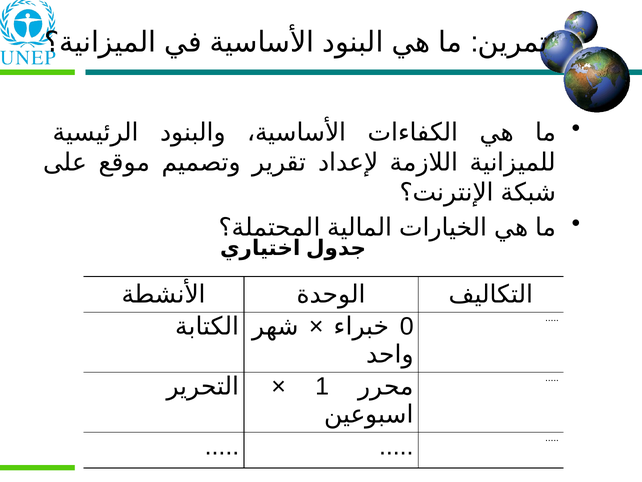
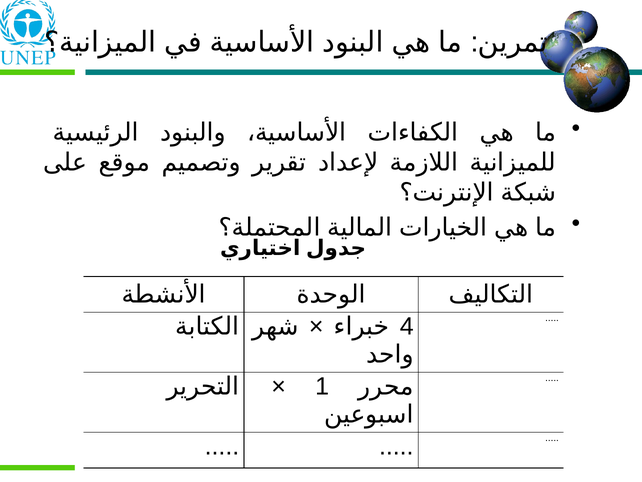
0: 0 -> 4
